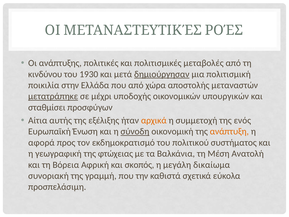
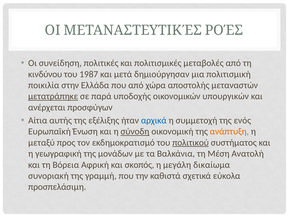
ανάπτυξης: ανάπτυξης -> συνείδηση
1930: 1930 -> 1987
δημιούργησαν underline: present -> none
μέχρι: μέχρι -> παρά
σταθμίσει: σταθμίσει -> ανέρχεται
αρχικά colour: orange -> blue
αφορά: αφορά -> μεταξύ
πολιτικού underline: none -> present
φτώχειας: φτώχειας -> μονάδων
